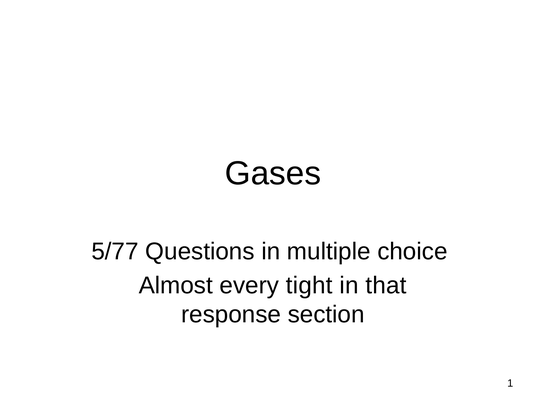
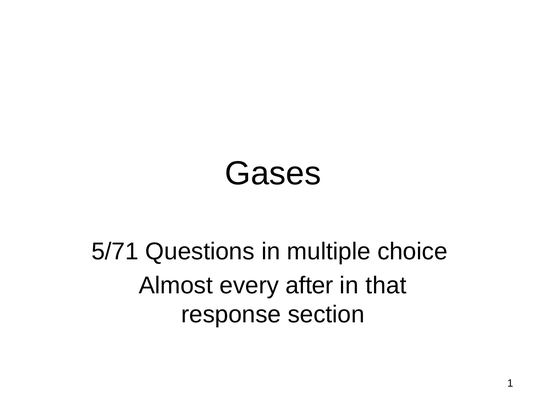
5/77: 5/77 -> 5/71
tight: tight -> after
